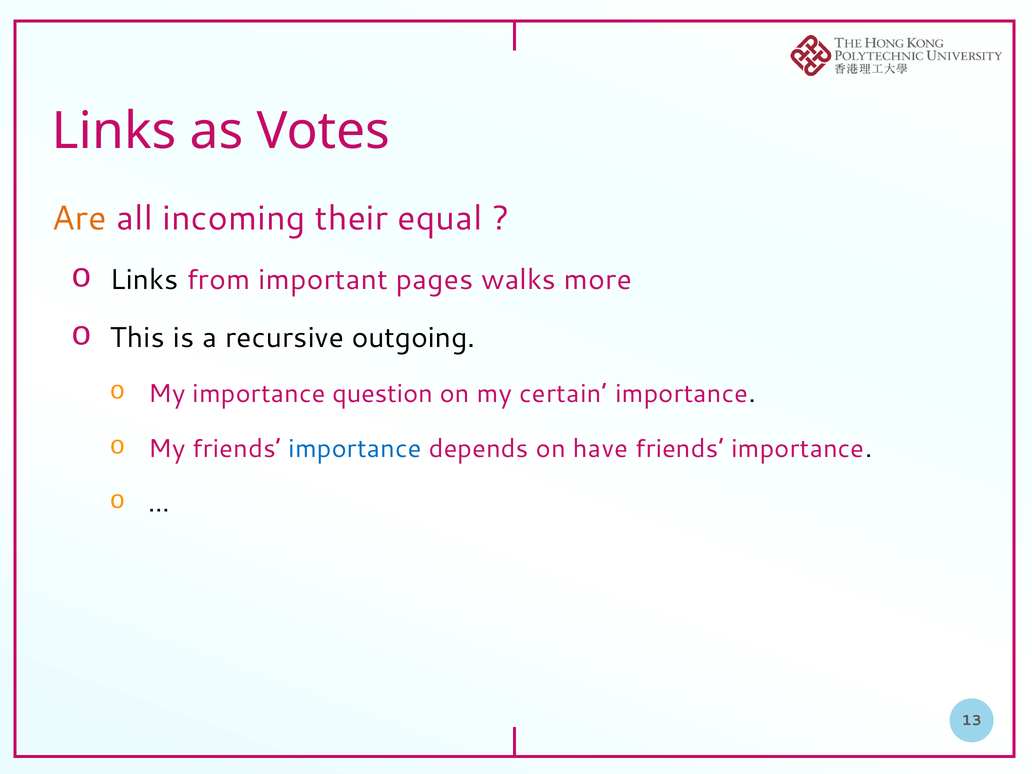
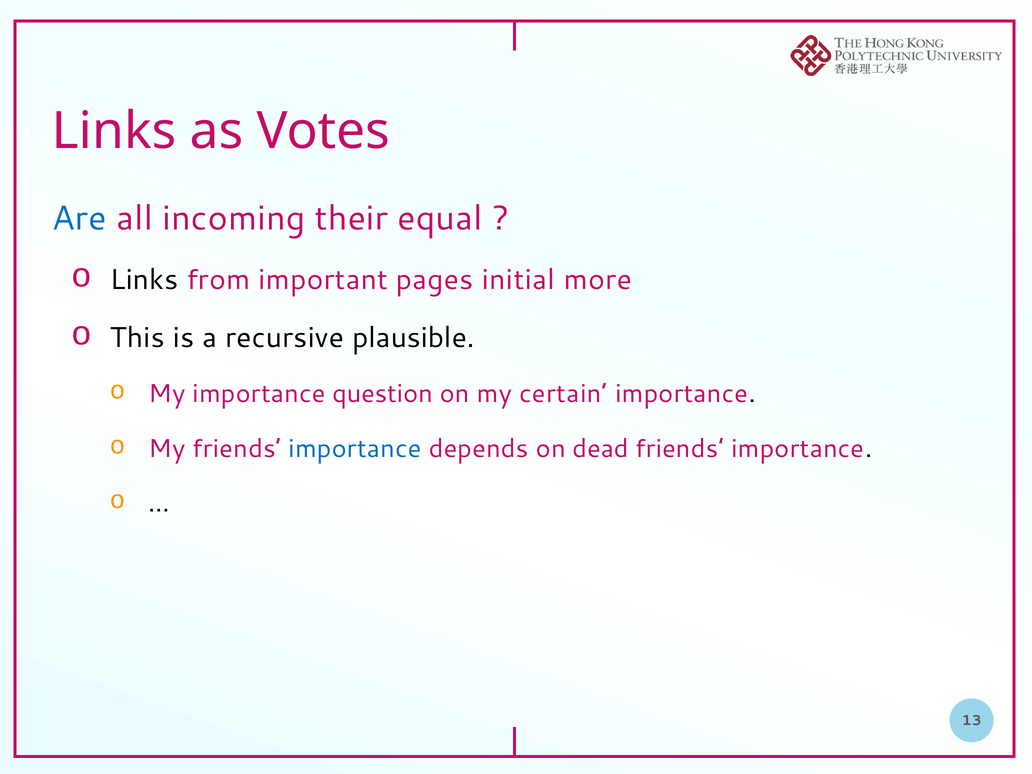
Are colour: orange -> blue
walks: walks -> initial
outgoing: outgoing -> plausible
have: have -> dead
